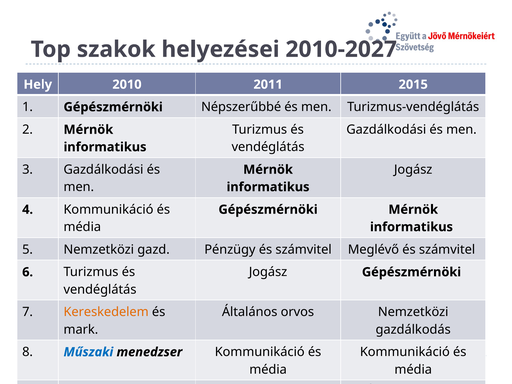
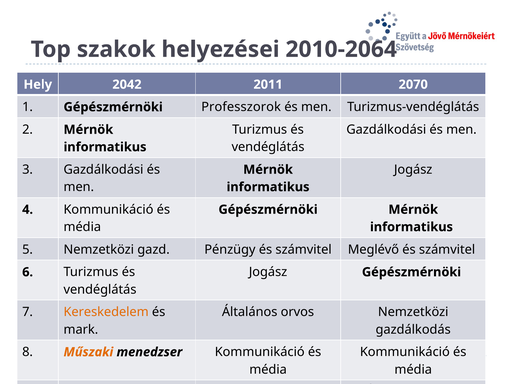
2010-2027: 2010-2027 -> 2010-2064
2010: 2010 -> 2042
2015: 2015 -> 2070
Népszerűbbé: Népszerűbbé -> Professzorok
Műszaki colour: blue -> orange
